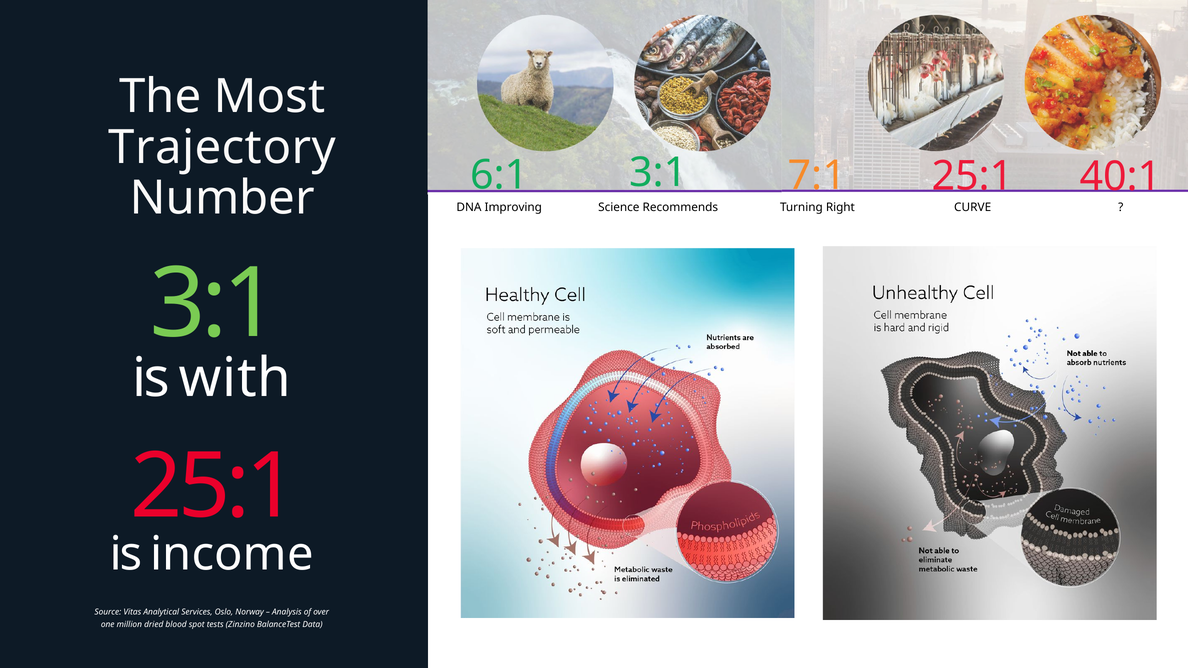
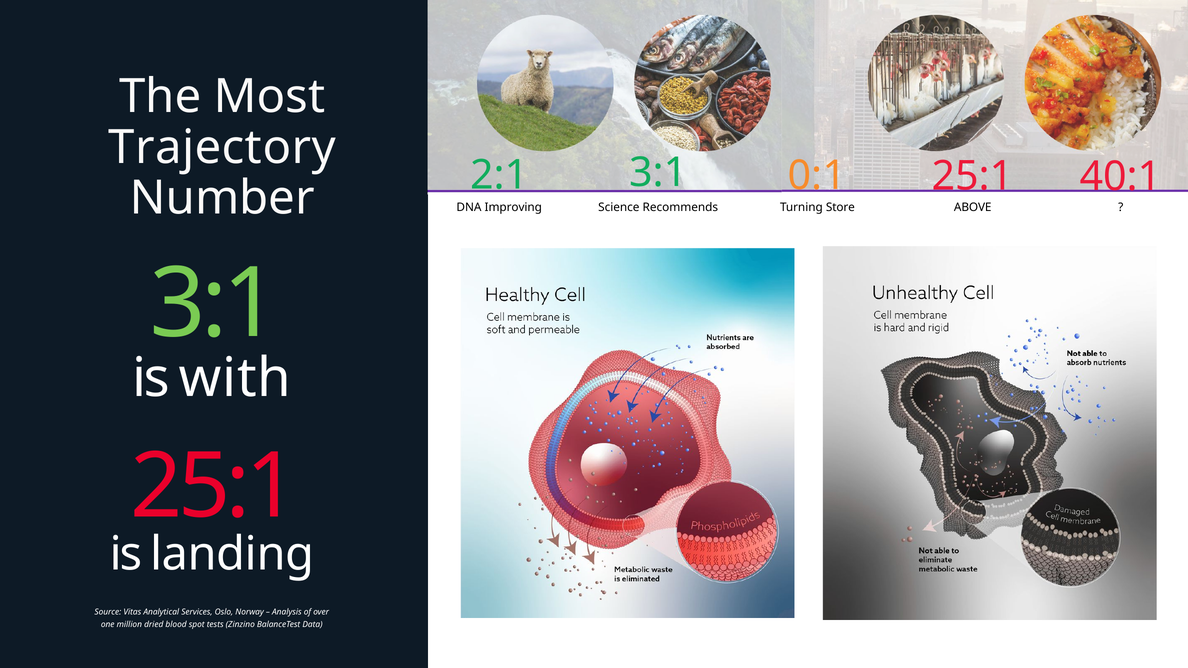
6:1: 6:1 -> 2:1
7:1: 7:1 -> 0:1
Right: Right -> Store
CURVE: CURVE -> ABOVE
income: income -> landing
